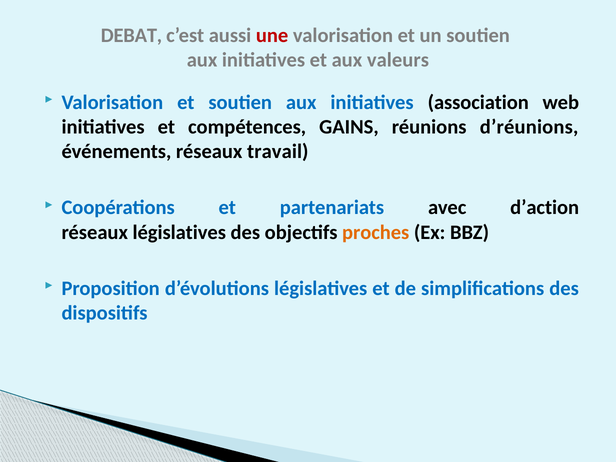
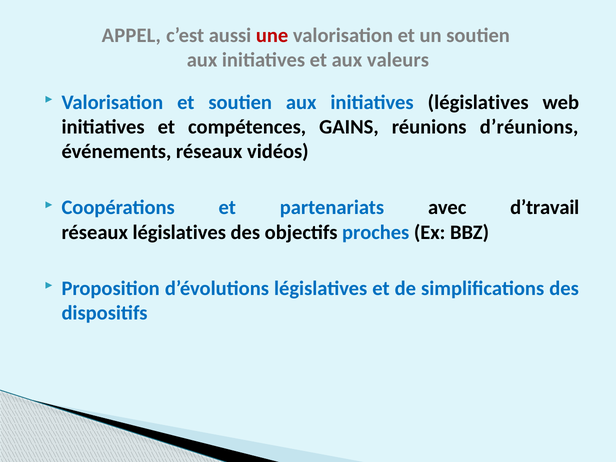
DEBAT: DEBAT -> APPEL
initiatives association: association -> législatives
travail: travail -> vidéos
d’action: d’action -> d’travail
proches colour: orange -> blue
